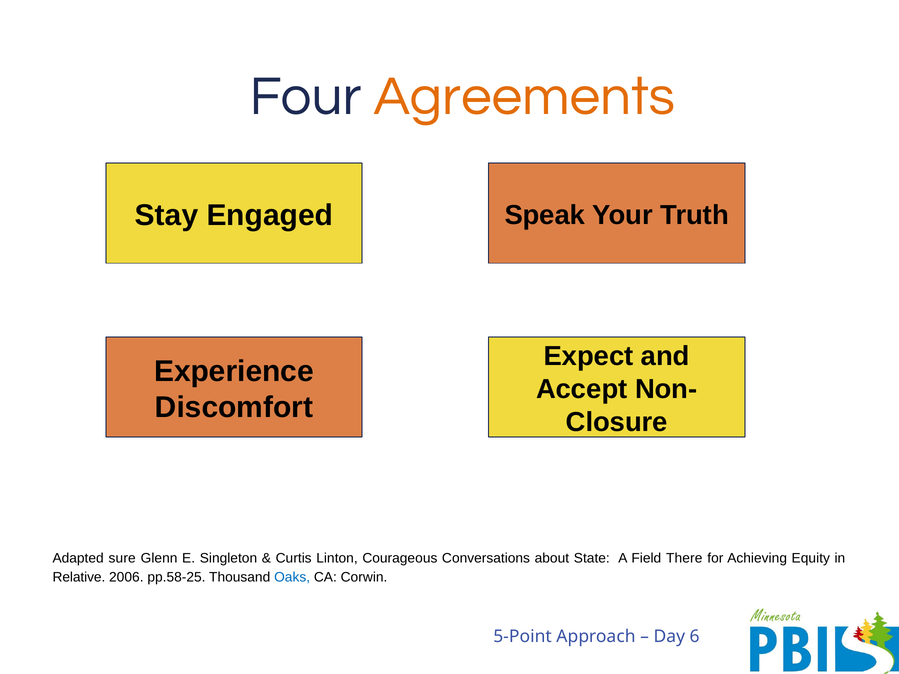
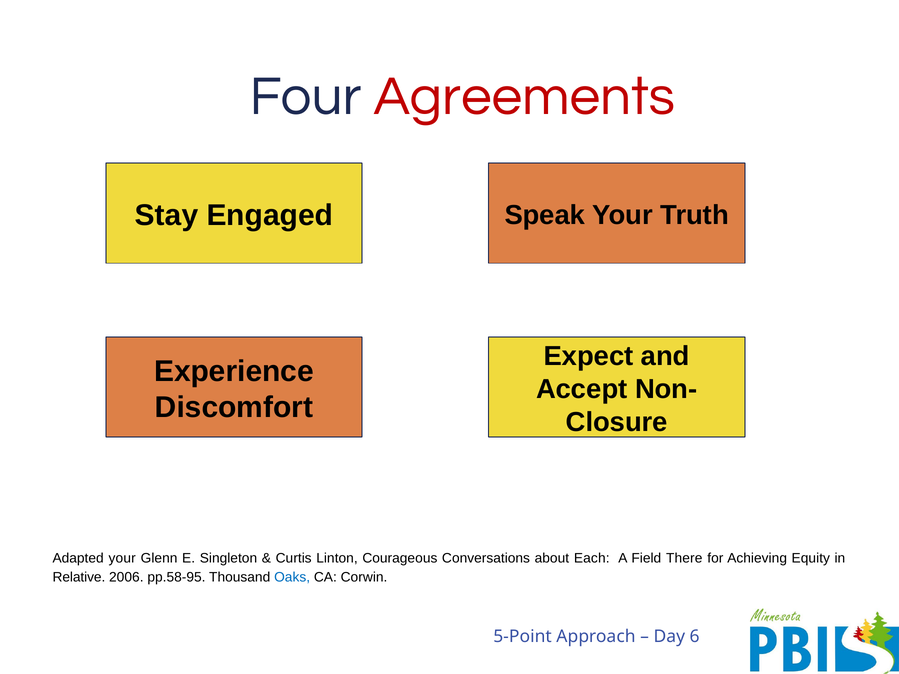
Agreements colour: orange -> red
Adapted sure: sure -> your
State: State -> Each
pp.58-25: pp.58-25 -> pp.58-95
